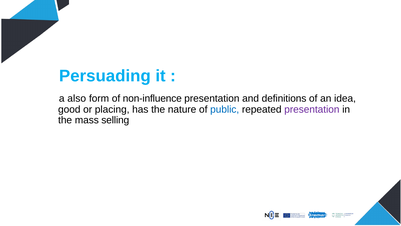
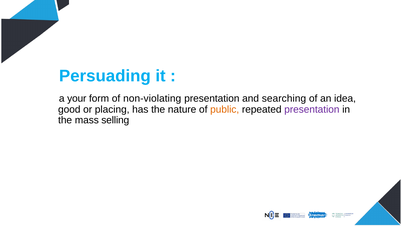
also: also -> your
non-influence: non-influence -> non-violating
definitions: definitions -> searching
public colour: blue -> orange
